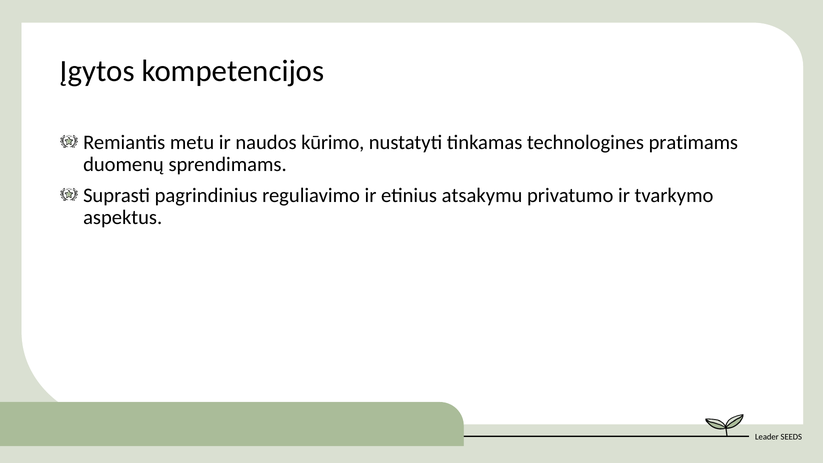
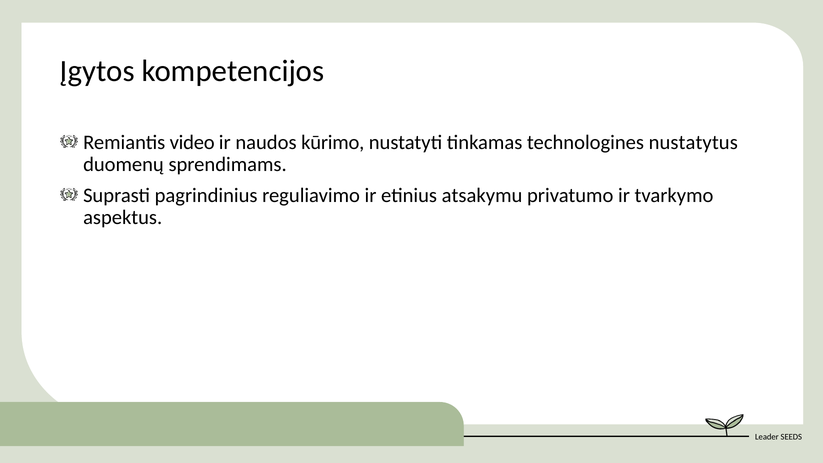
metu: metu -> video
pratimams: pratimams -> nustatytus
